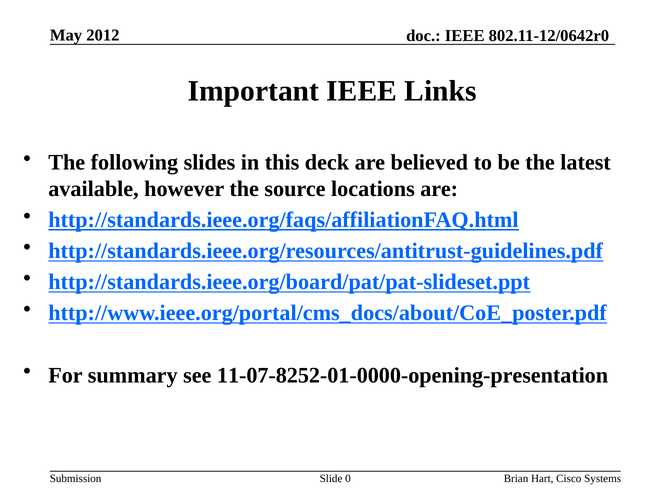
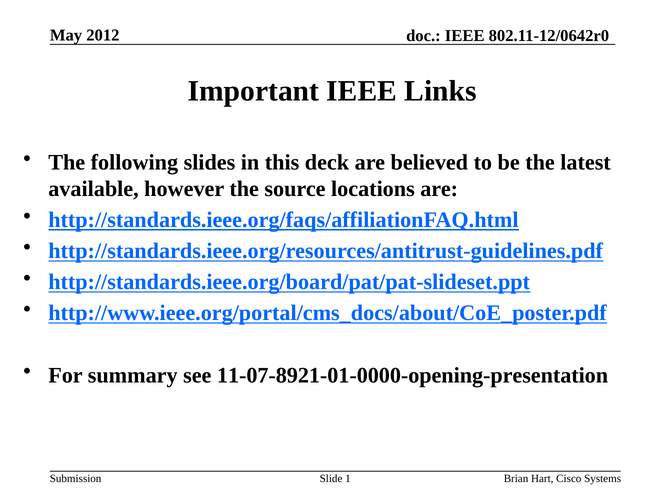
11-07-8252-01-0000-opening-presentation: 11-07-8252-01-0000-opening-presentation -> 11-07-8921-01-0000-opening-presentation
0: 0 -> 1
